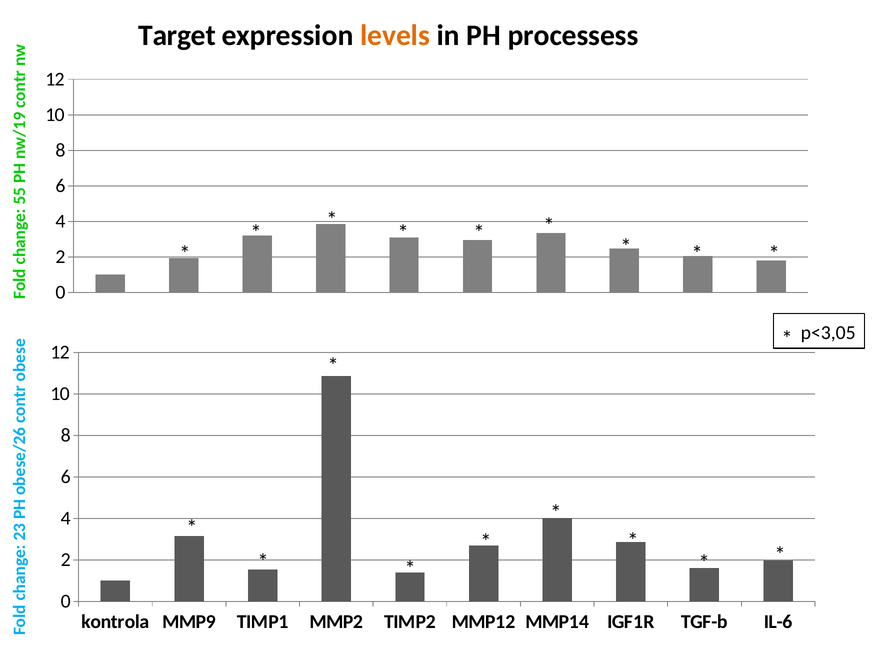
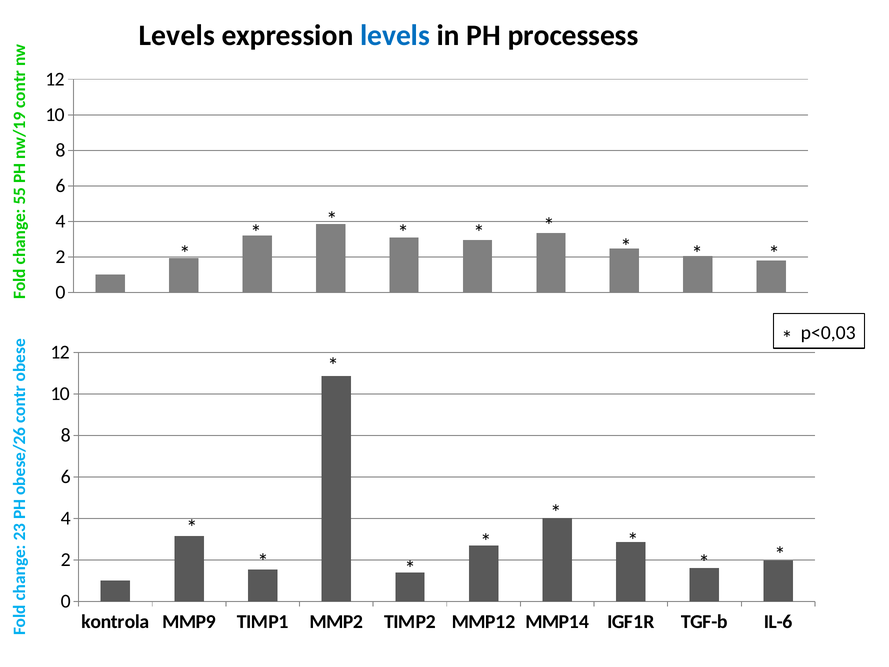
Target at (177, 36): Target -> Levels
levels at (395, 36) colour: orange -> blue
p<3,05: p<3,05 -> p<0,03
